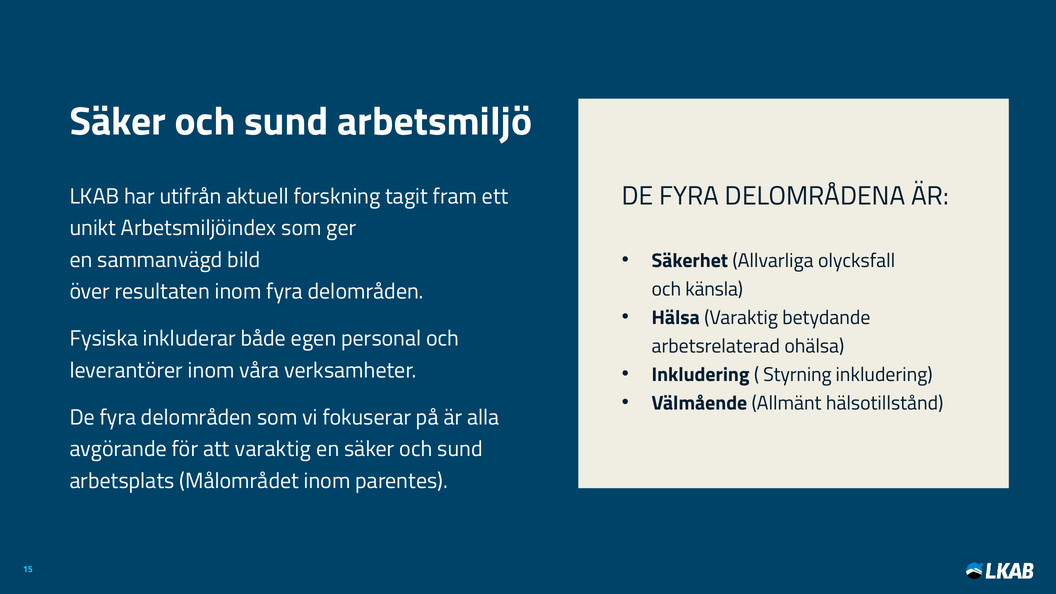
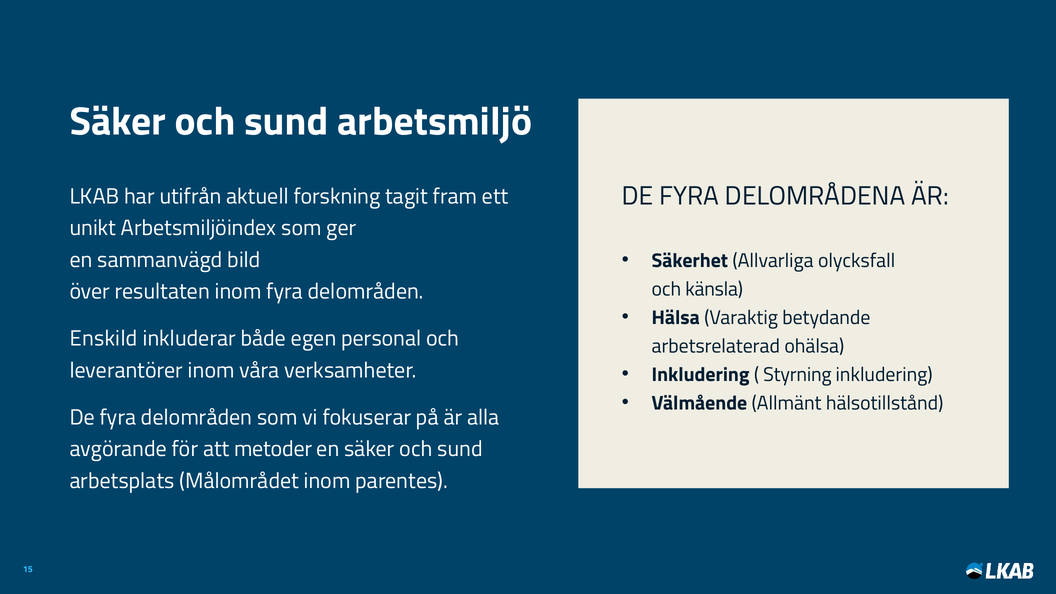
Fysiska: Fysiska -> Enskild
att varaktig: varaktig -> metoder
